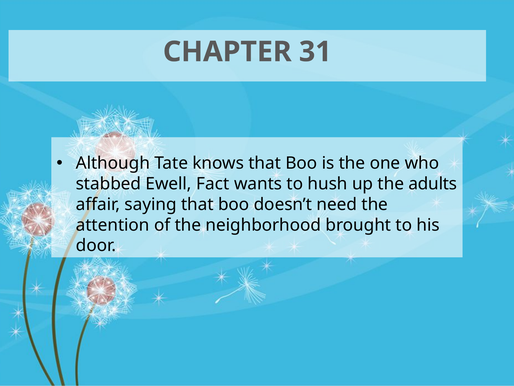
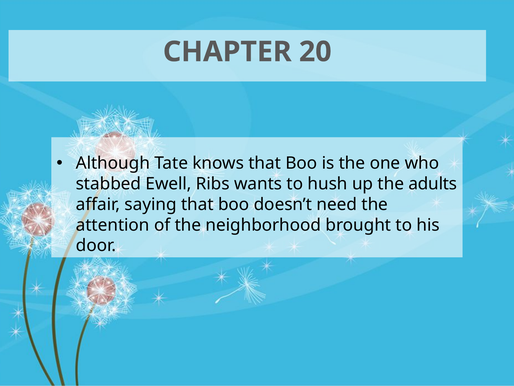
31: 31 -> 20
Fact: Fact -> Ribs
